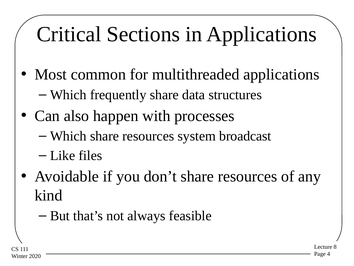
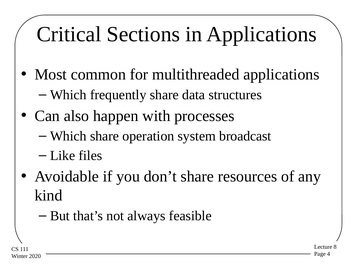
Which share resources: resources -> operation
